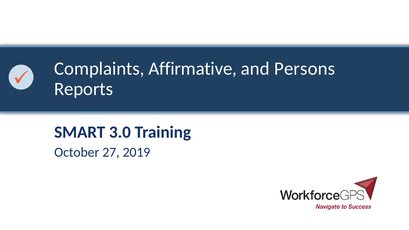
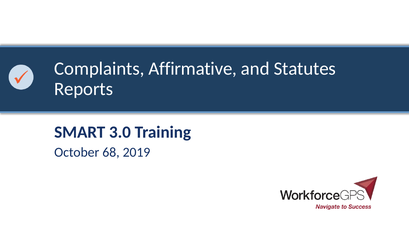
Persons: Persons -> Statutes
27: 27 -> 68
